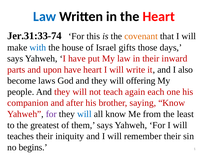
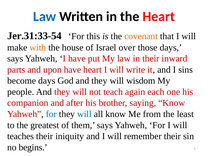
Jer.31:33-74: Jer.31:33-74 -> Jer.31:33-54
with colour: blue -> orange
gifts: gifts -> over
also: also -> sins
become laws: laws -> days
offering: offering -> wisdom
for at (51, 114) colour: purple -> blue
